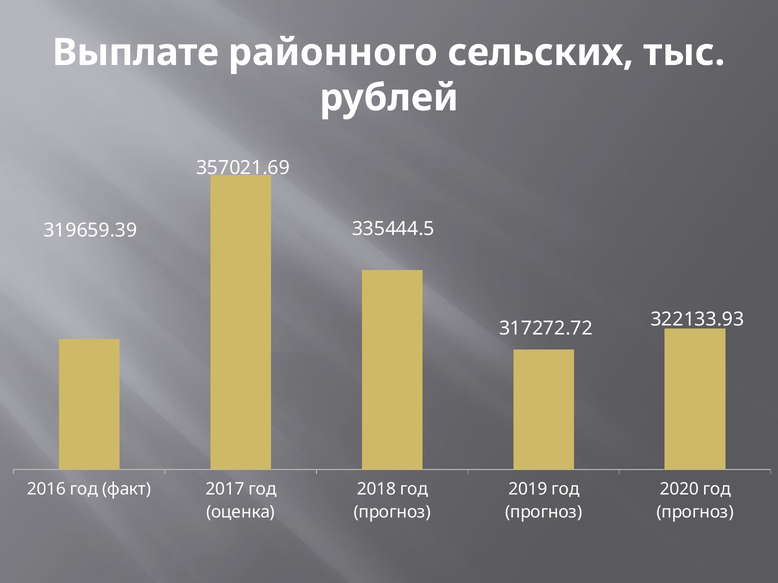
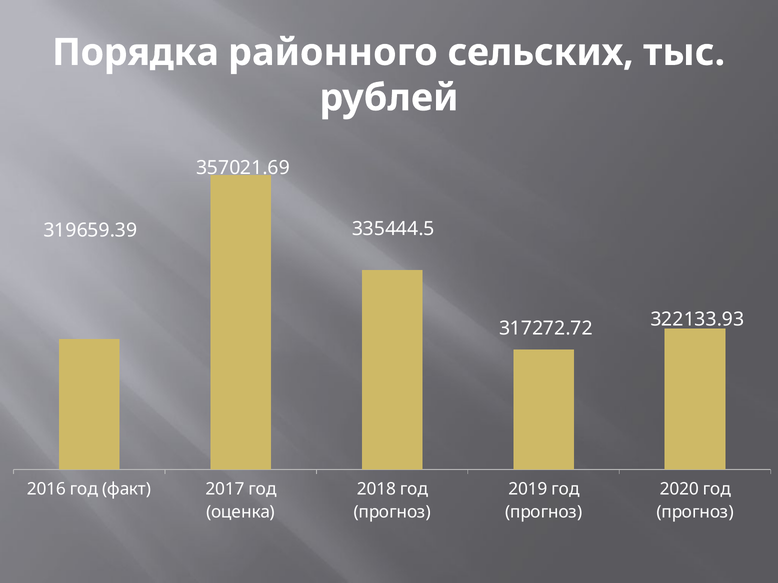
Выплате: Выплате -> Порядка
